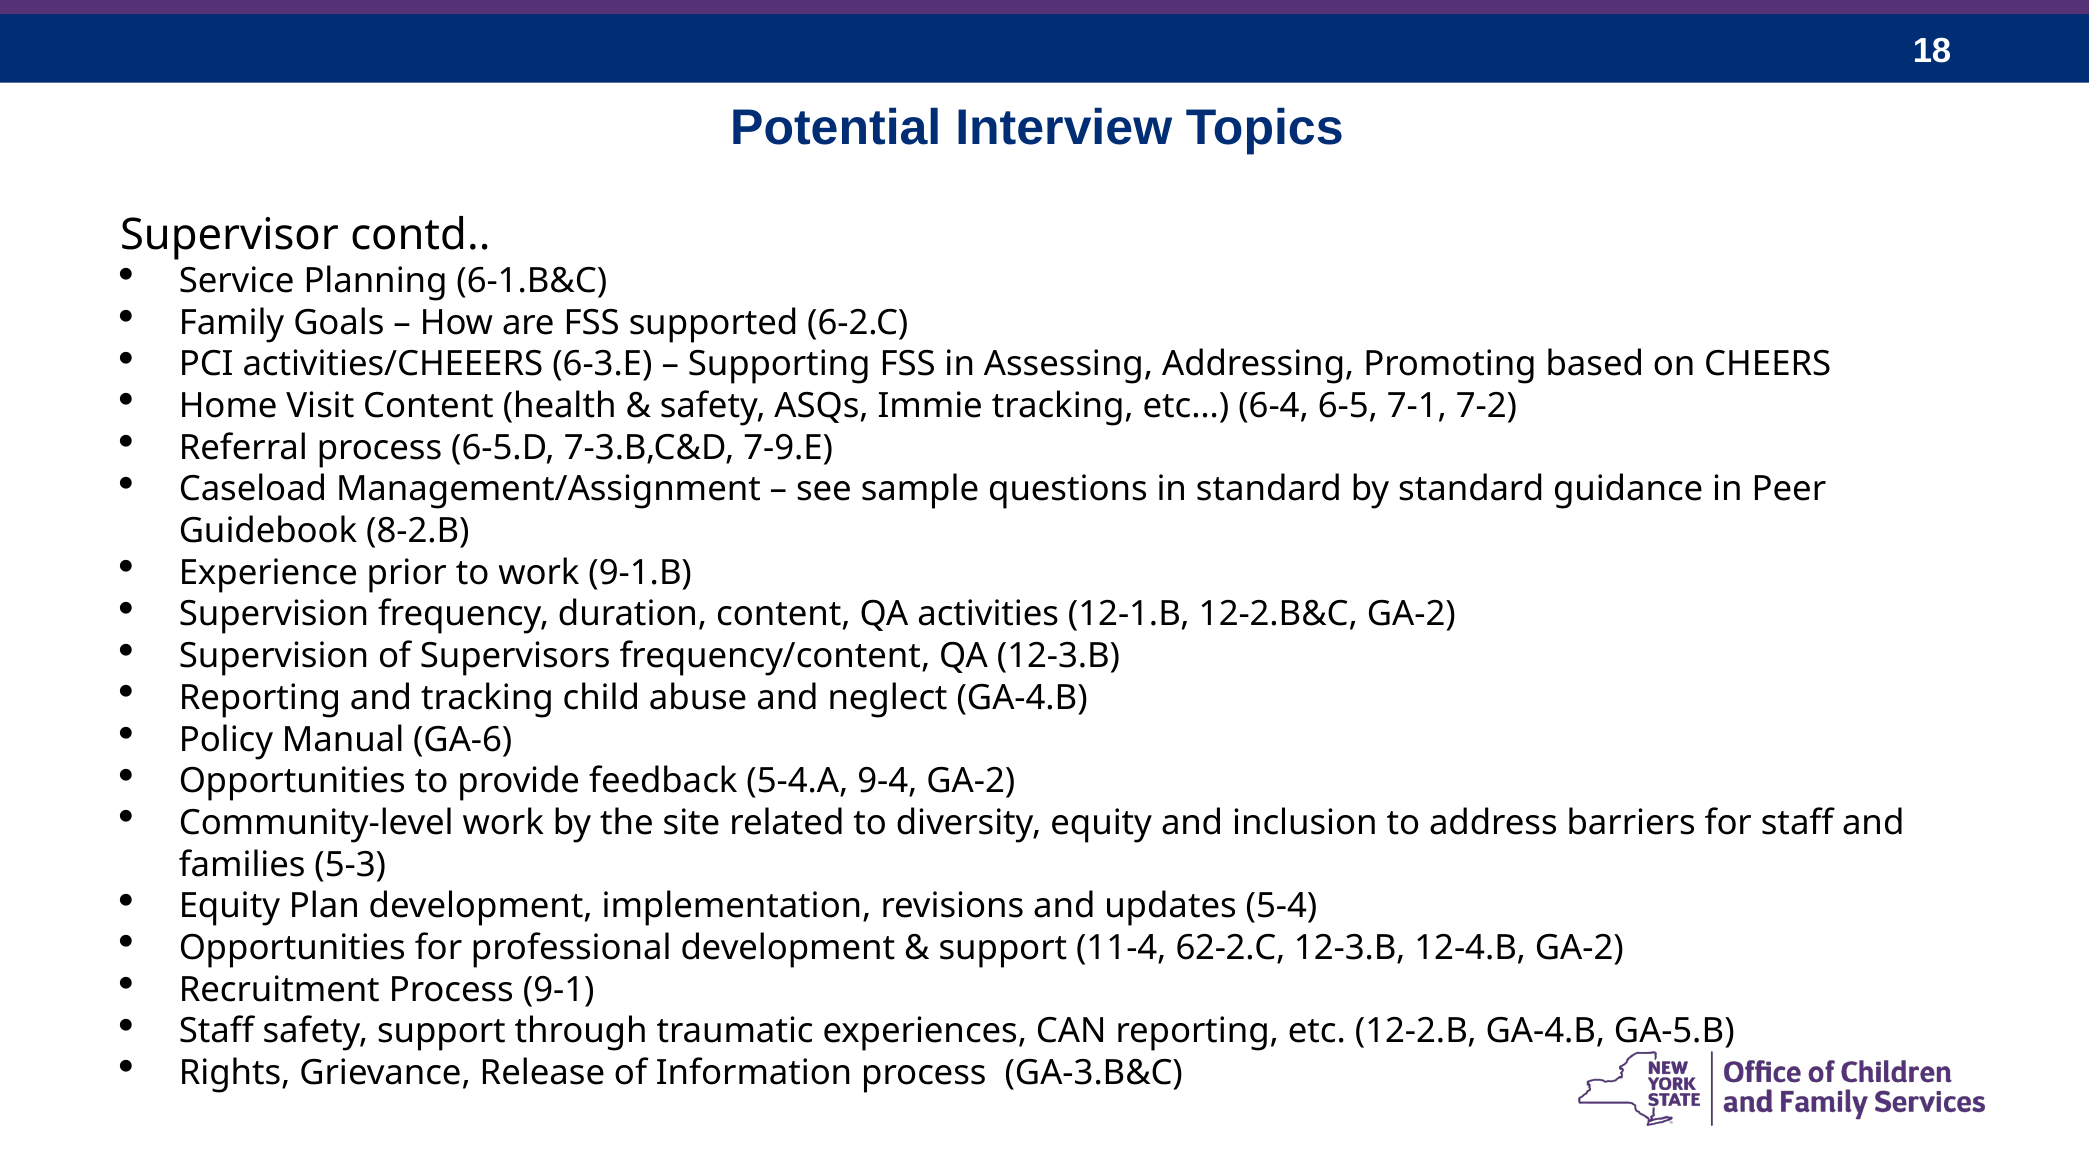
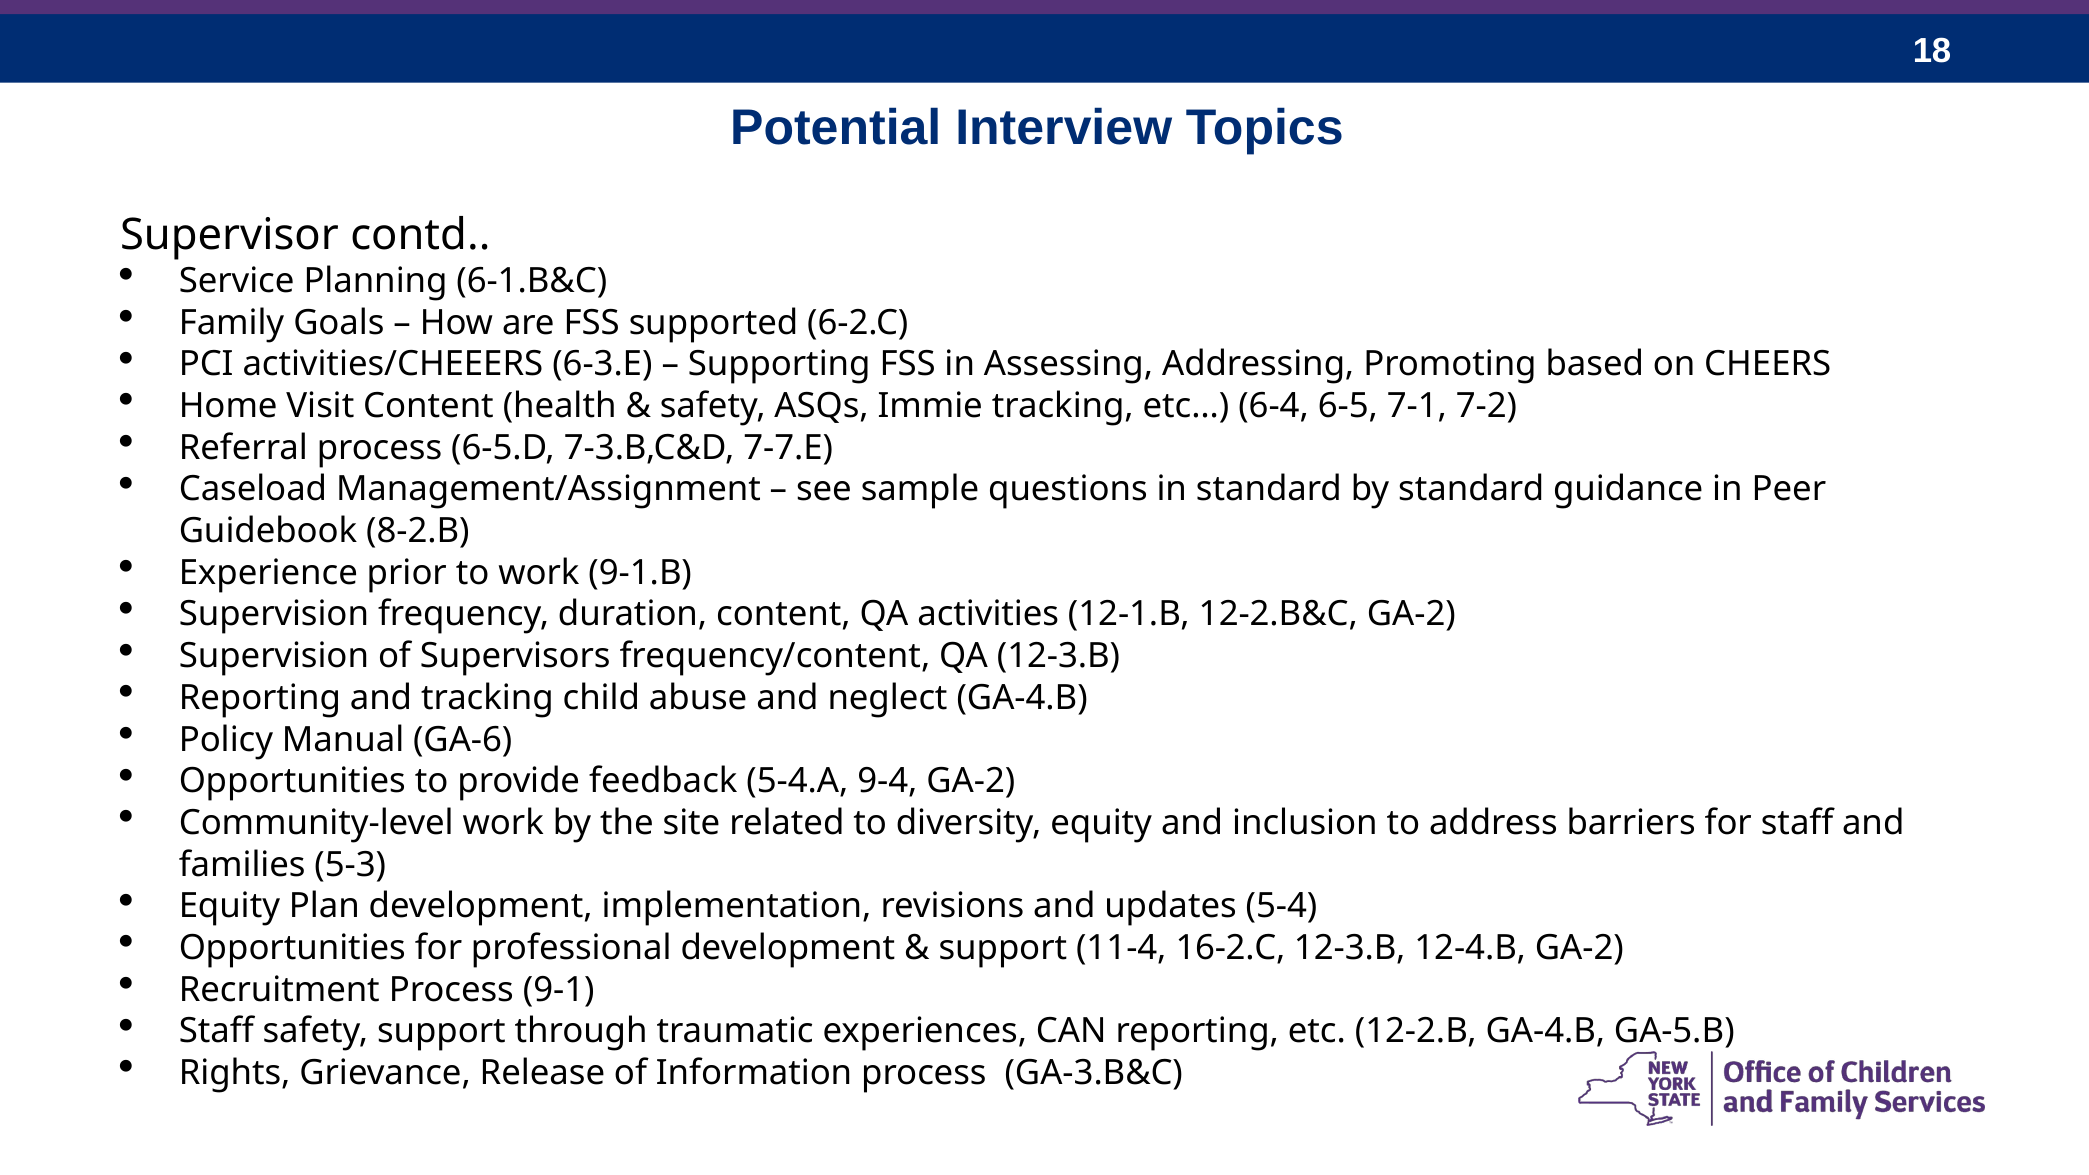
7-9.E: 7-9.E -> 7-7.E
62-2.C: 62-2.C -> 16-2.C
